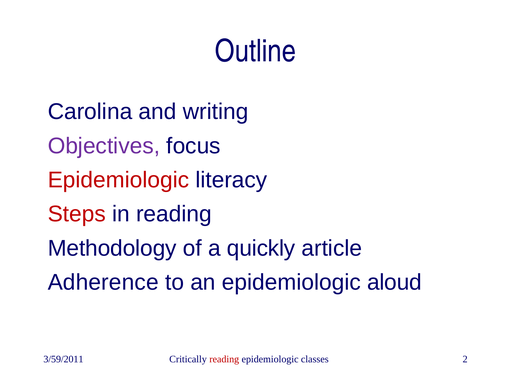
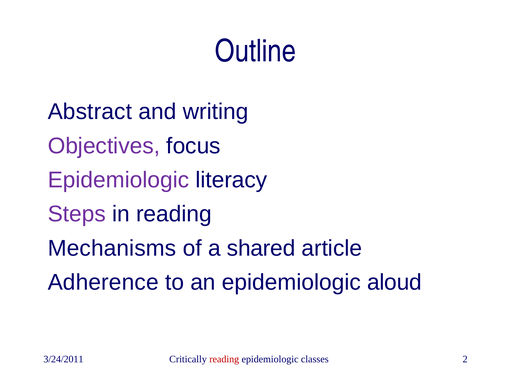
Carolina: Carolina -> Abstract
Epidemiologic at (118, 180) colour: red -> purple
Steps colour: red -> purple
Methodology: Methodology -> Mechanisms
quickly: quickly -> shared
3/59/2011: 3/59/2011 -> 3/24/2011
